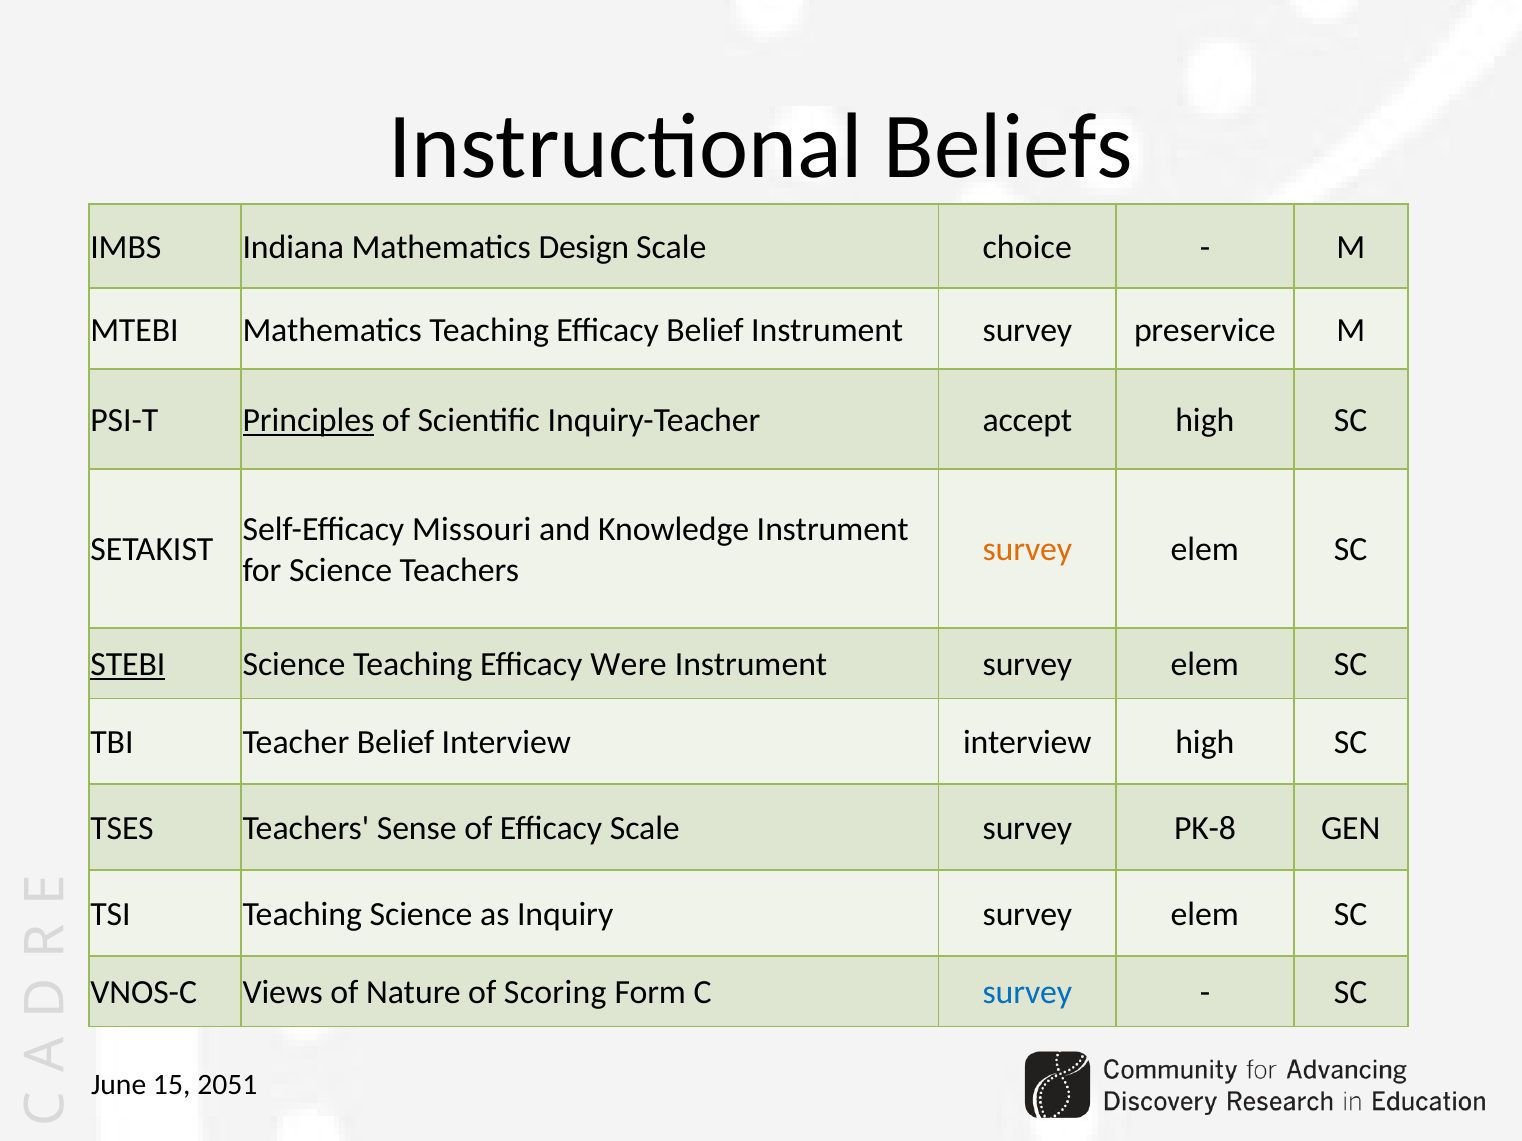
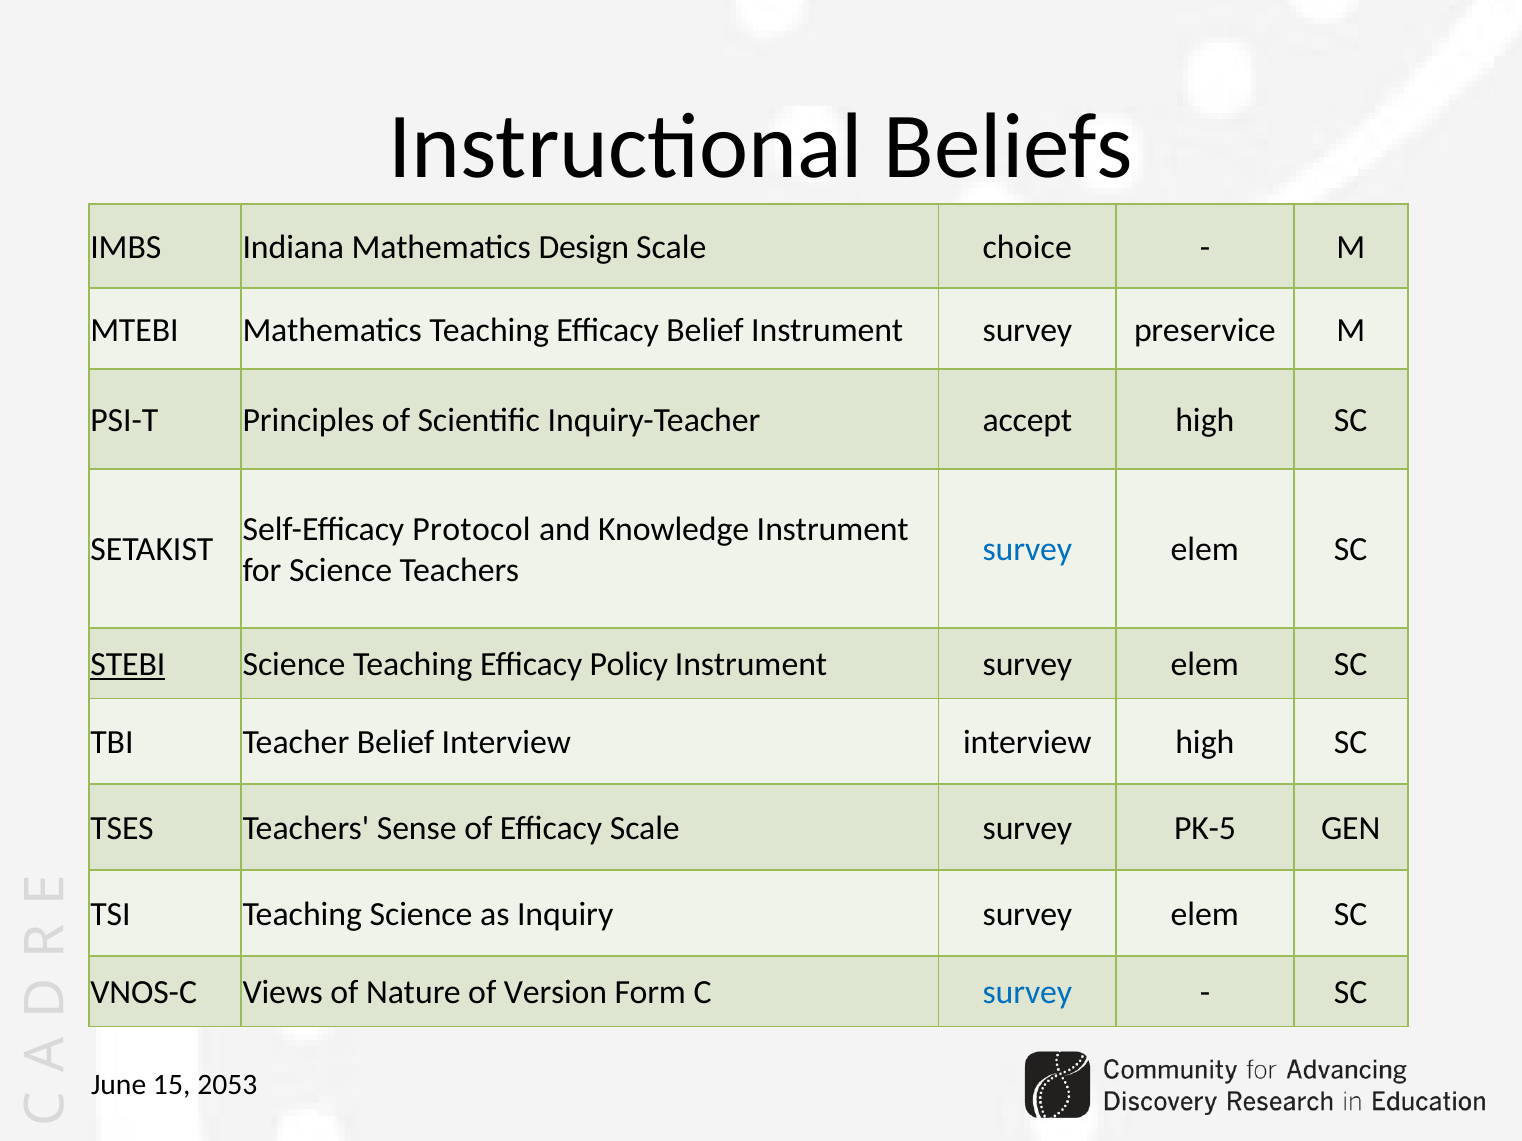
Principles underline: present -> none
Missouri: Missouri -> Protocol
survey at (1027, 550) colour: orange -> blue
Were: Were -> Policy
PK-8: PK-8 -> PK-5
Scoring: Scoring -> Version
2051: 2051 -> 2053
